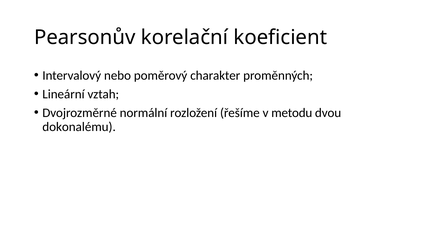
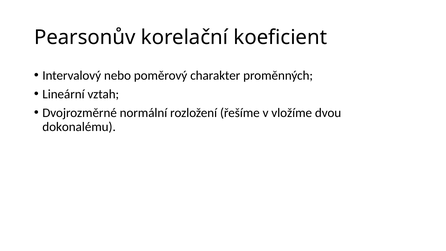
metodu: metodu -> vložíme
